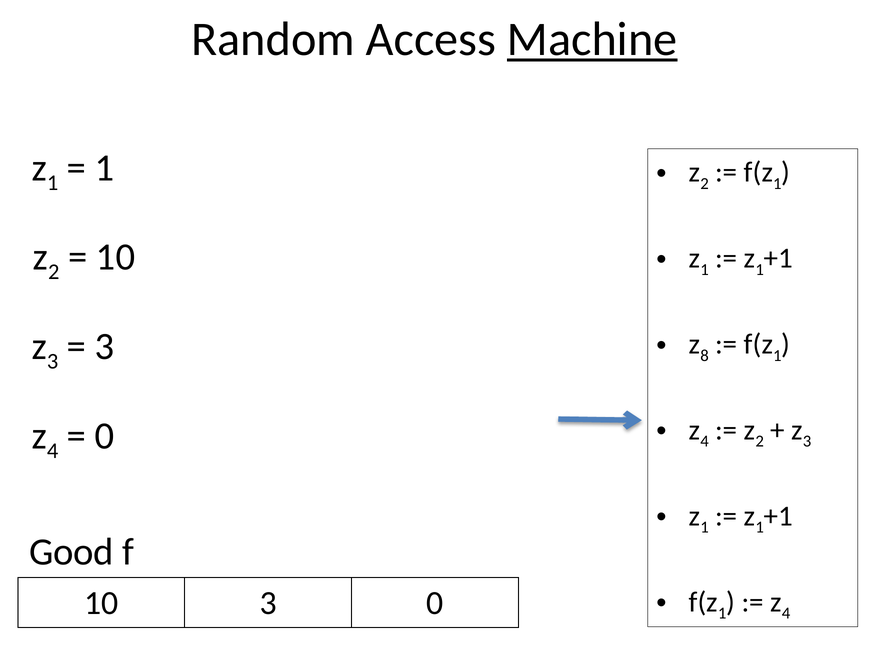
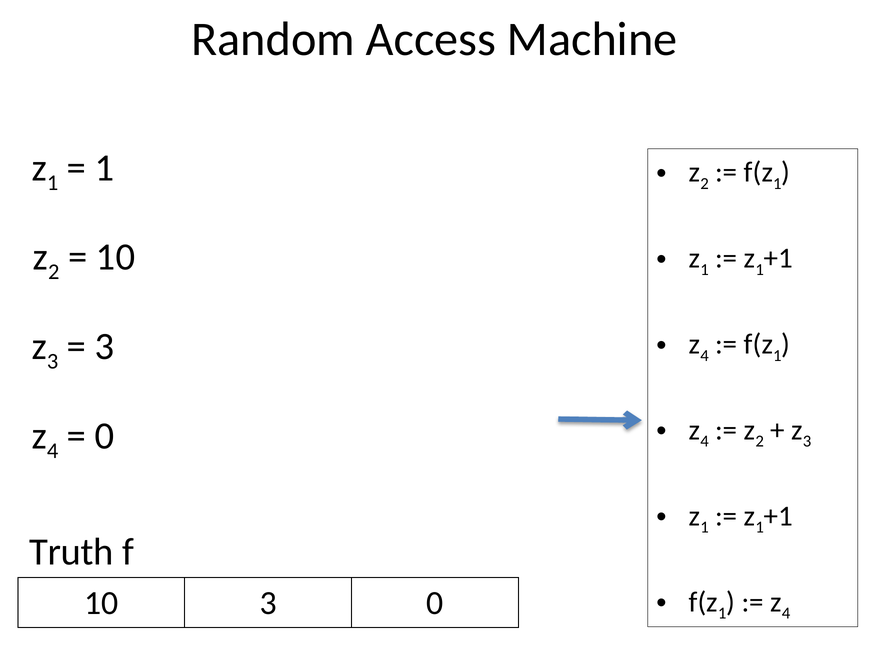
Machine underline: present -> none
8 at (705, 355): 8 -> 4
Good: Good -> Truth
